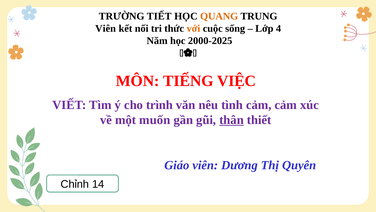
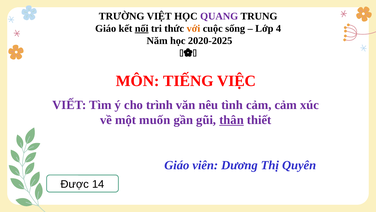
TIẾT: TIẾT -> VIỆT
QUANG colour: orange -> purple
Viên at (106, 29): Viên -> Giáo
nối underline: none -> present
2000-2025: 2000-2025 -> 2020-2025
Chỉnh: Chỉnh -> Được
